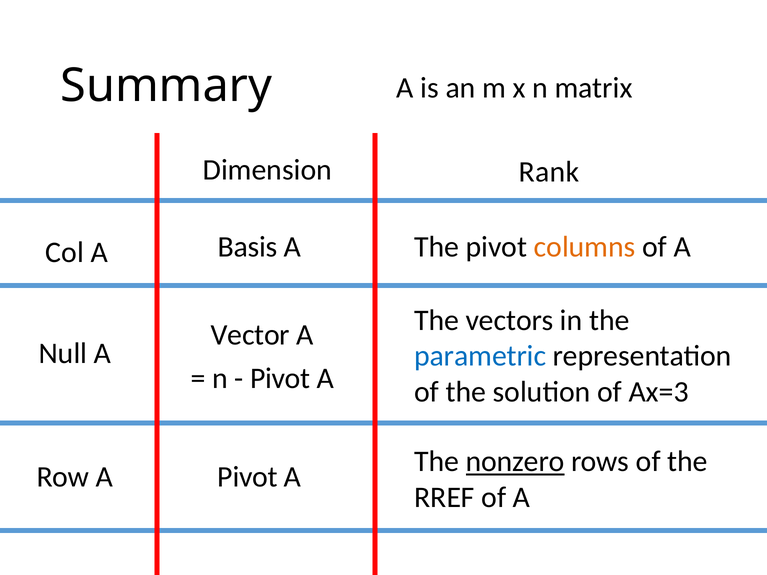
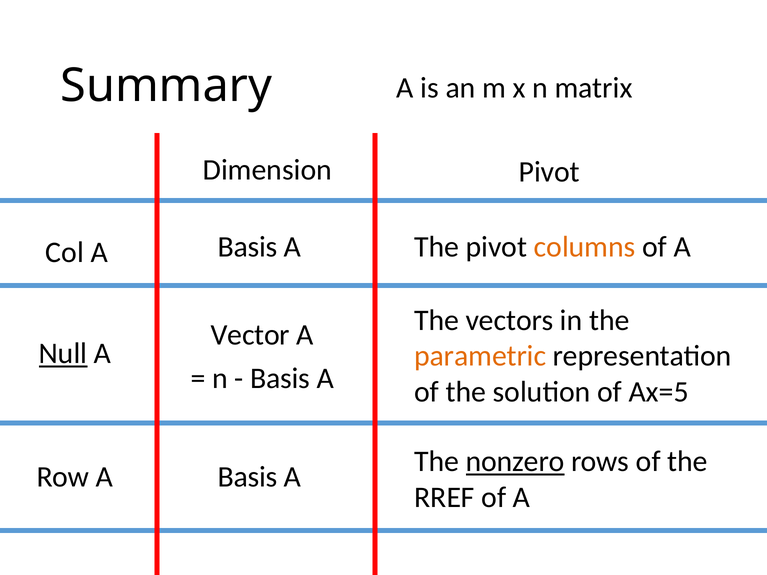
Dimension Rank: Rank -> Pivot
Null underline: none -> present
parametric colour: blue -> orange
Pivot at (280, 379): Pivot -> Basis
Ax=3: Ax=3 -> Ax=5
Pivot at (248, 477): Pivot -> Basis
